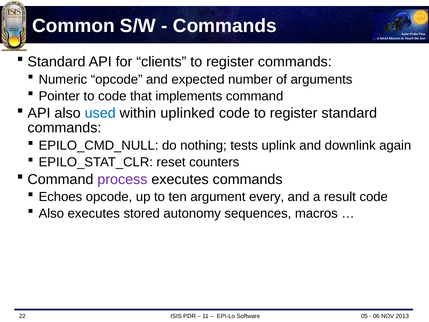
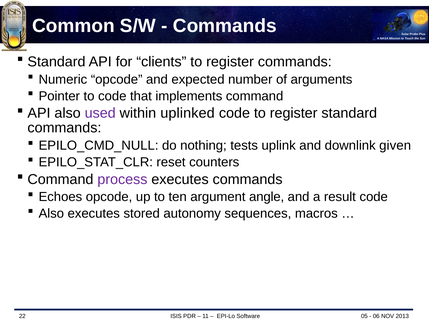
used colour: blue -> purple
again: again -> given
every: every -> angle
